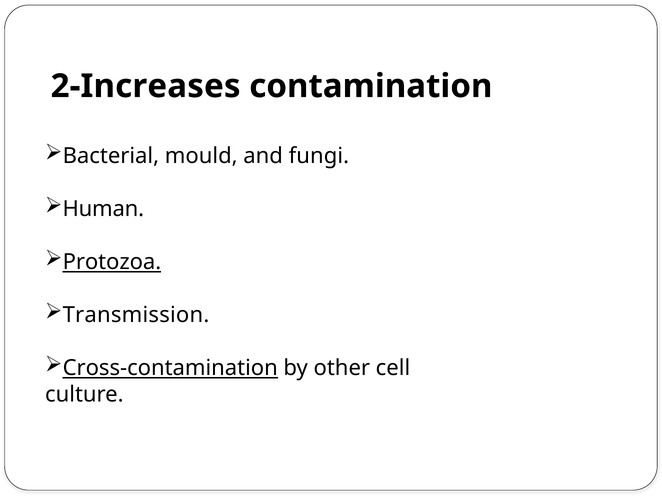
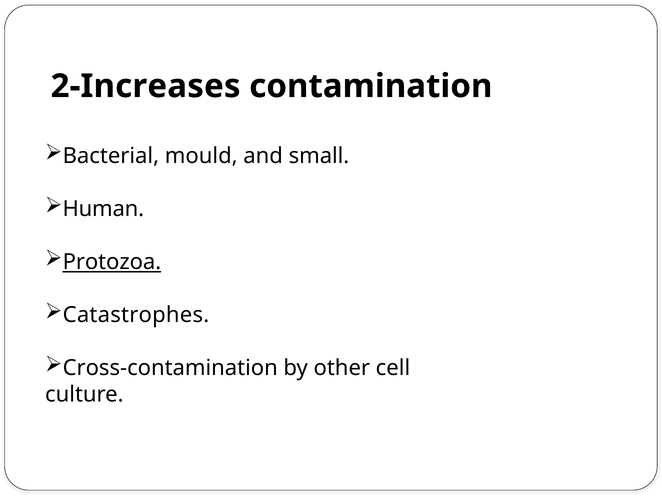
fungi: fungi -> small
Transmission: Transmission -> Catastrophes
Cross-contamination underline: present -> none
